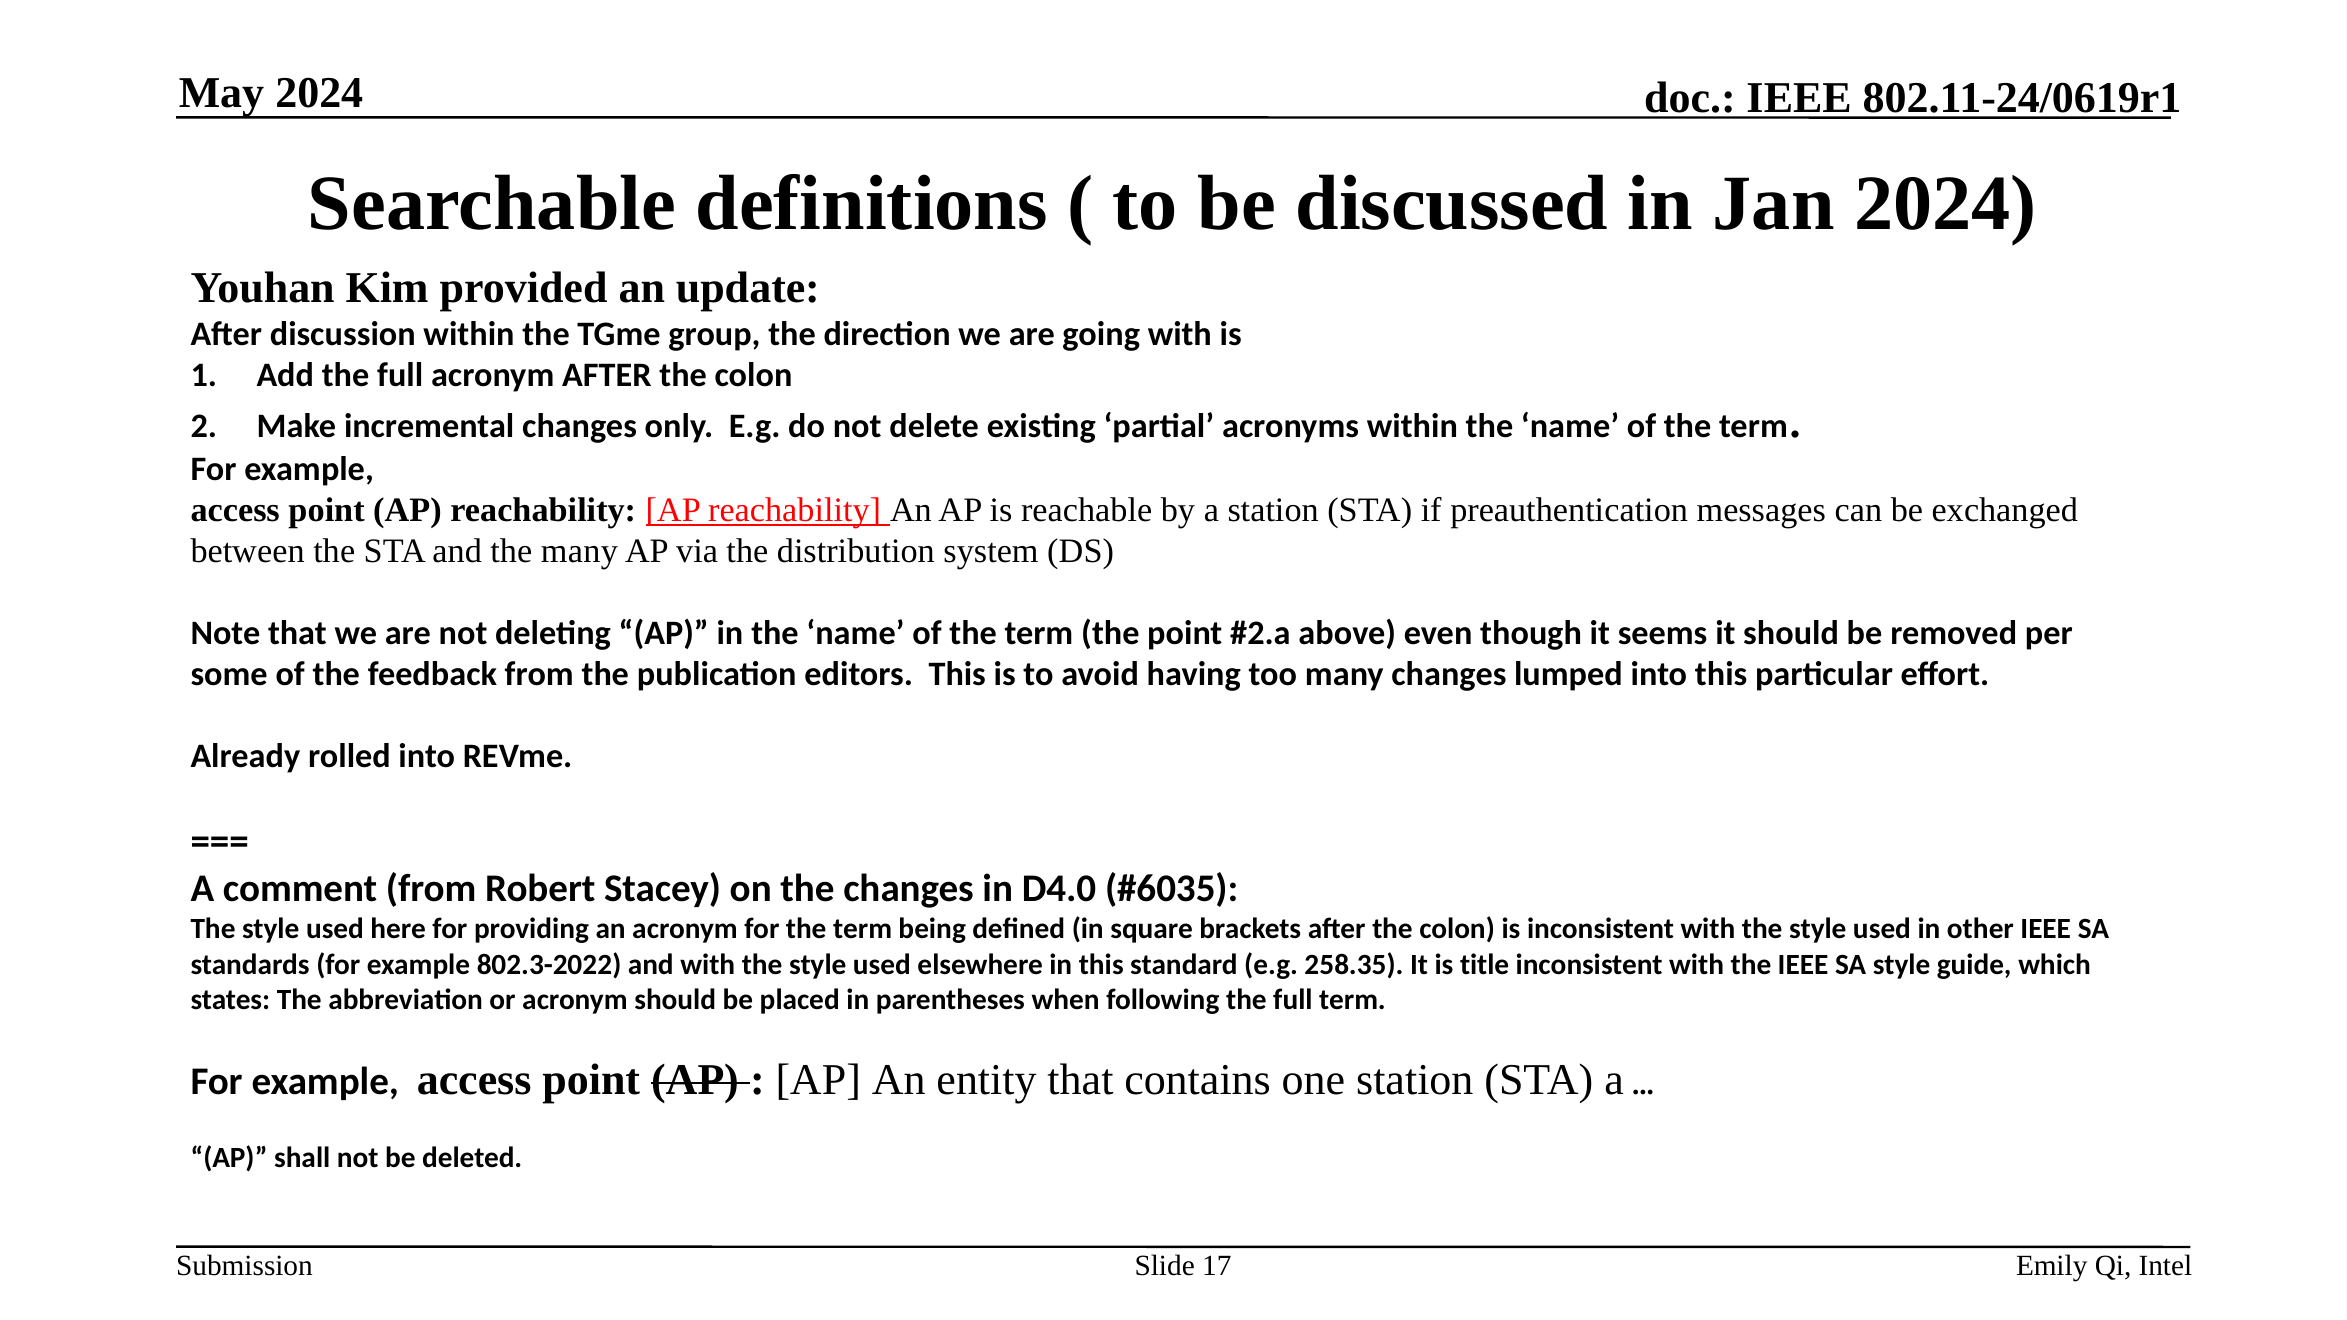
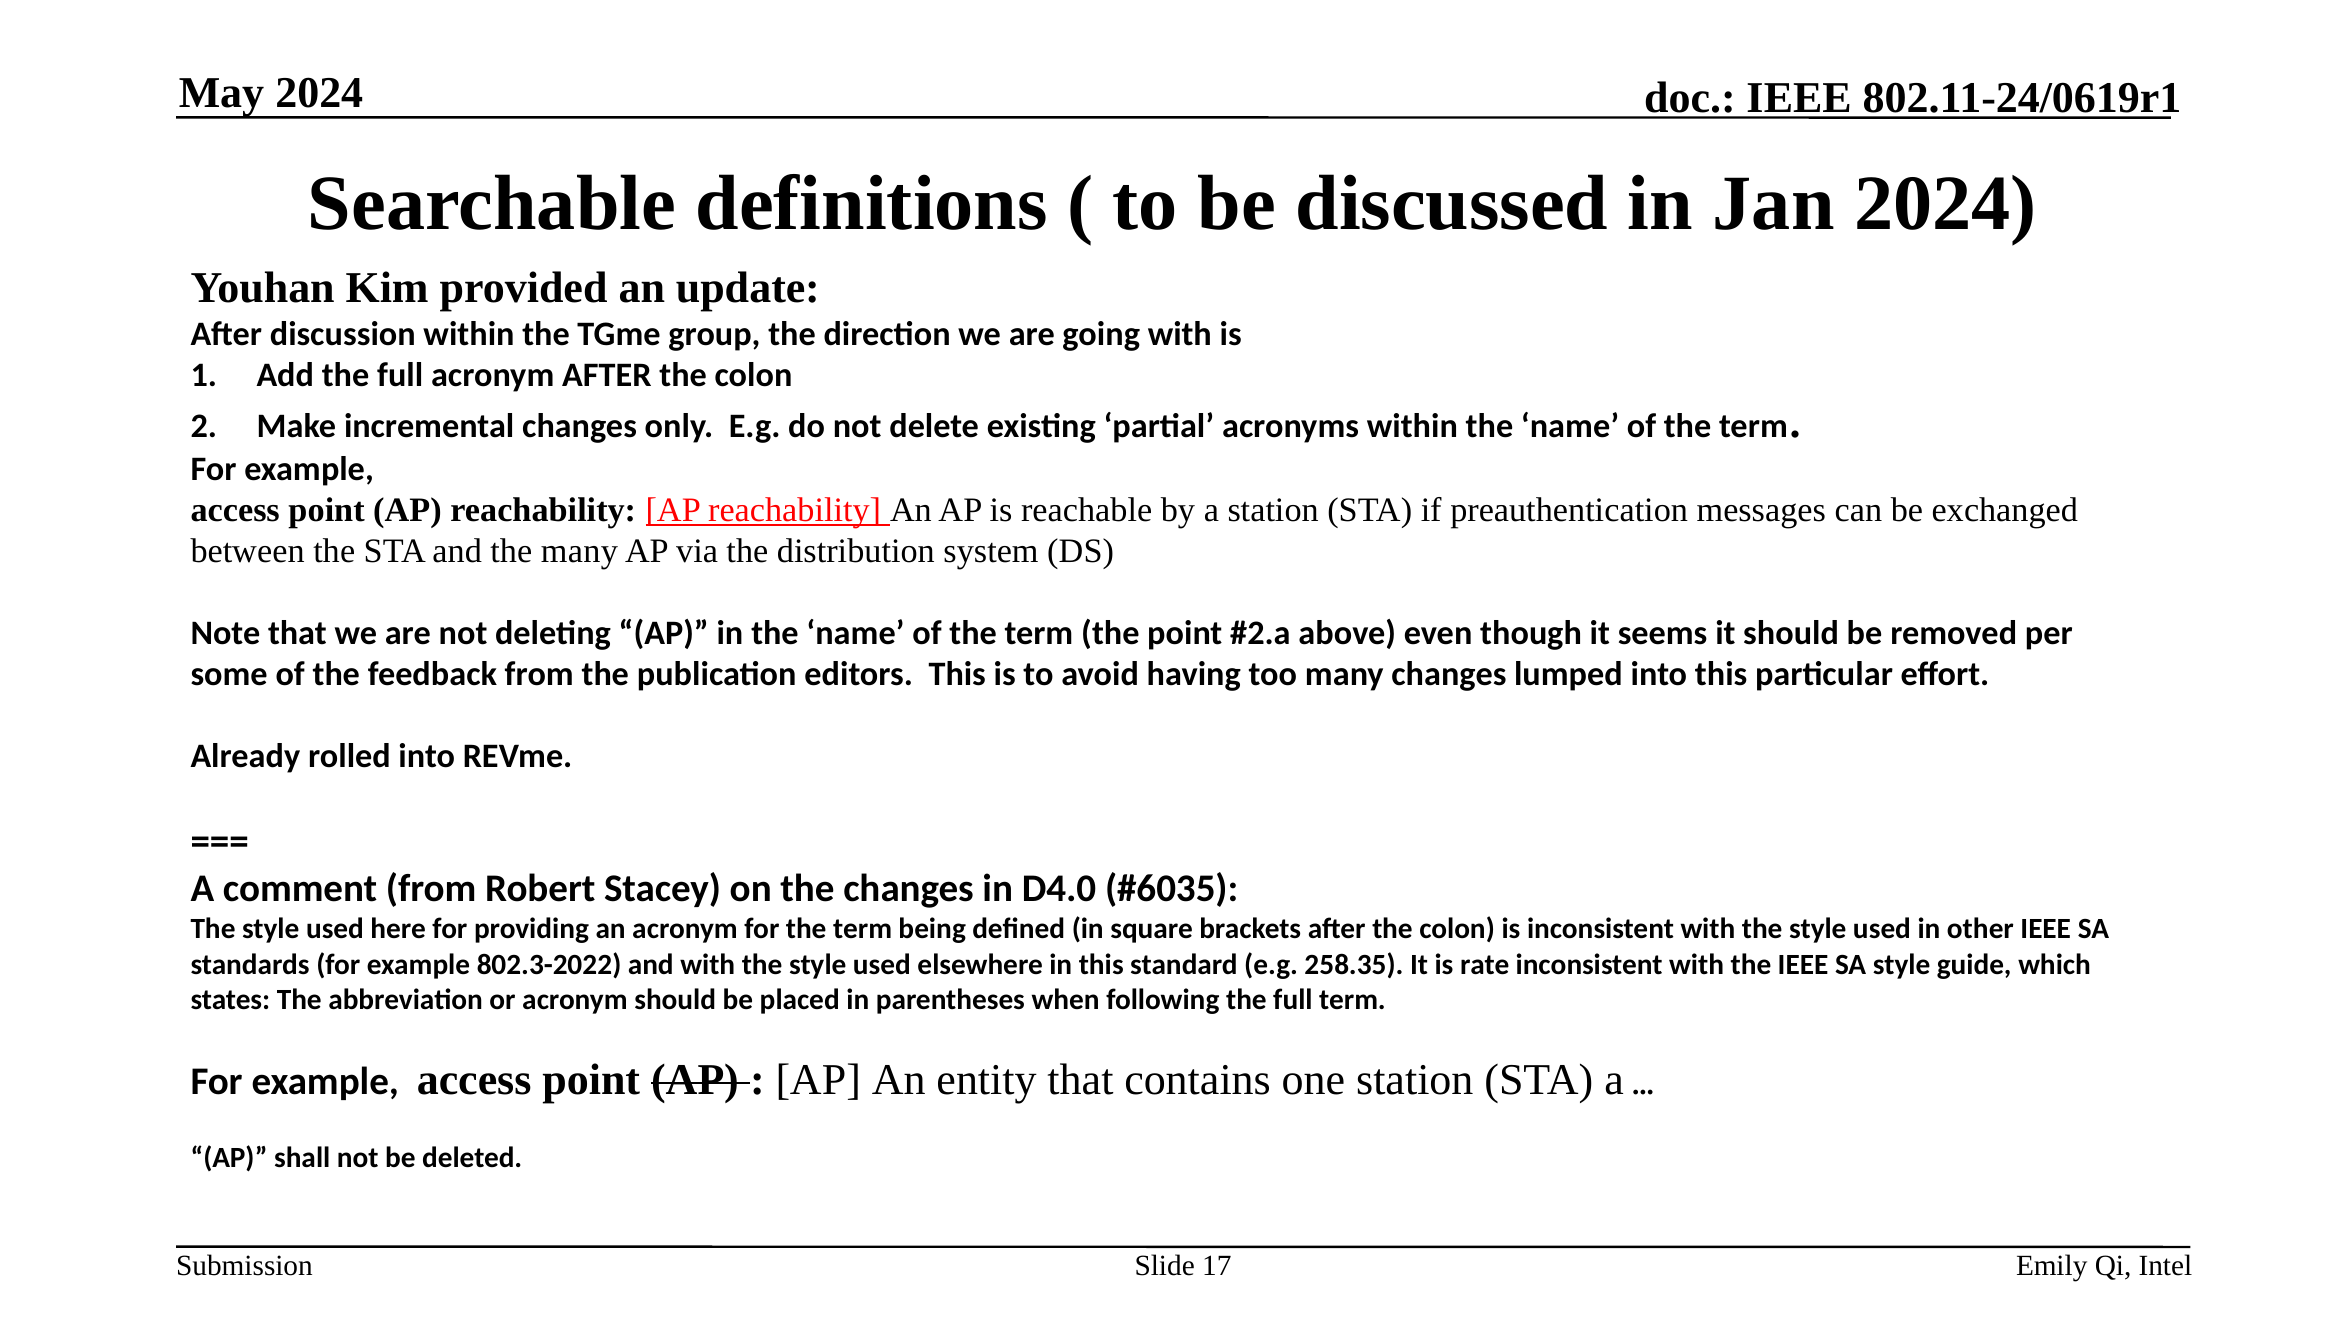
title: title -> rate
